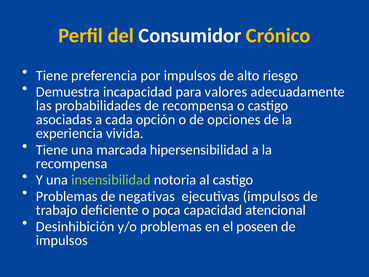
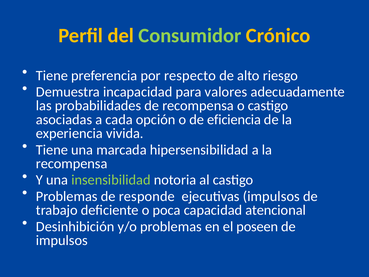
Consumidor colour: white -> light green
por impulsos: impulsos -> respecto
opciones: opciones -> eficiencia
negativas: negativas -> responde
